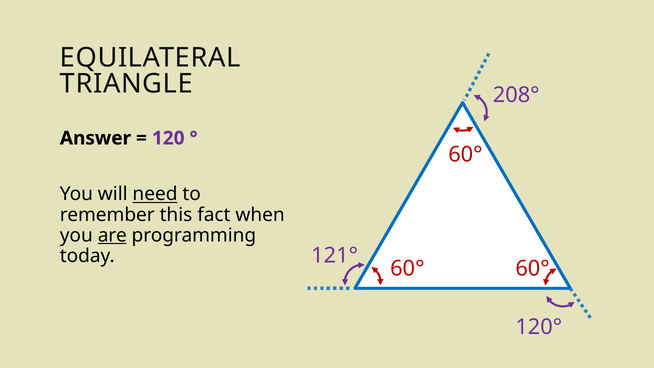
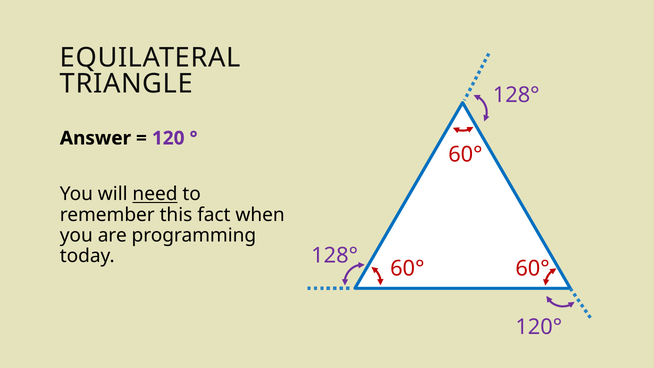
208° at (516, 95): 208° -> 128°
are underline: present -> none
121° at (335, 255): 121° -> 128°
